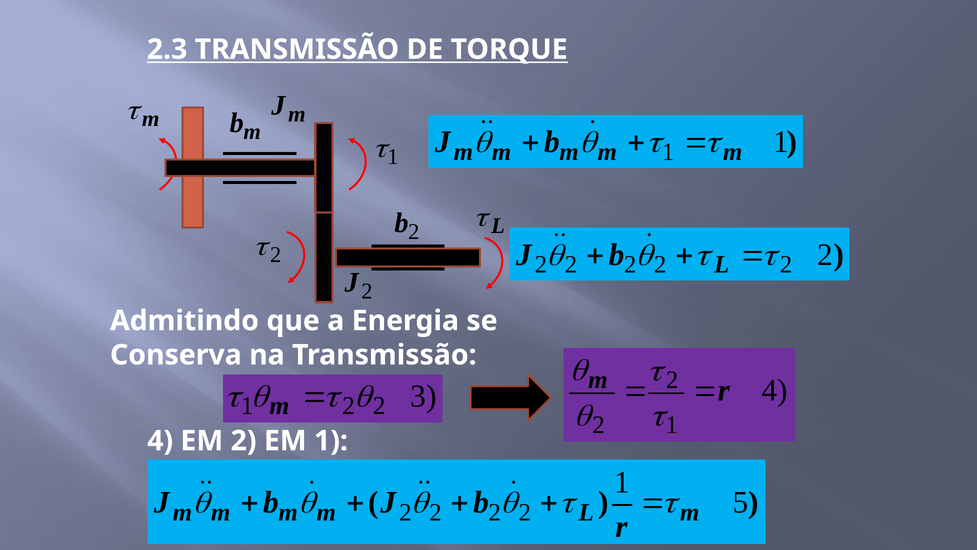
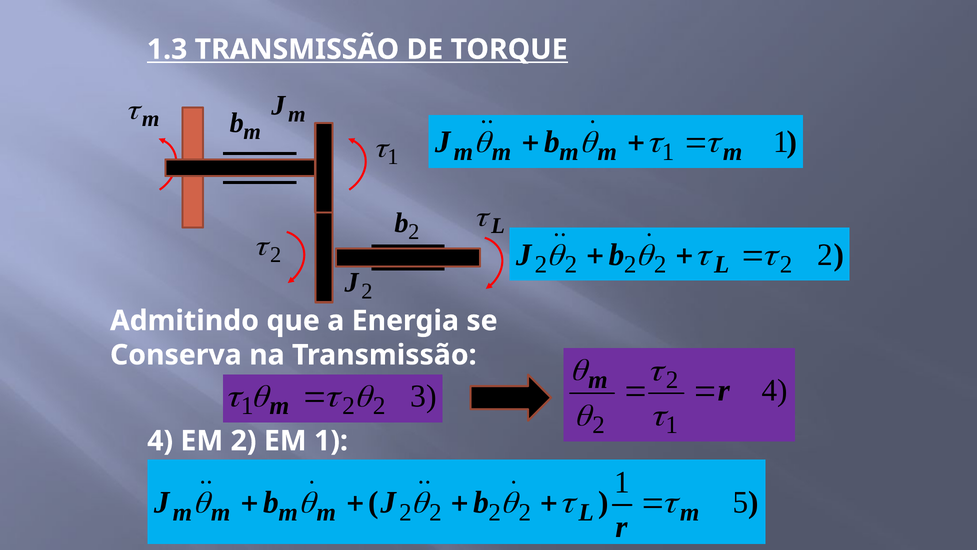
2.3: 2.3 -> 1.3
